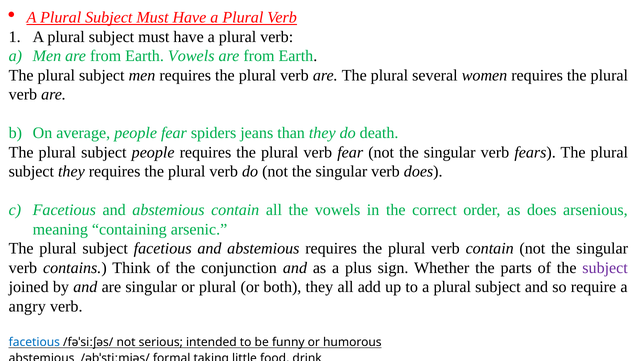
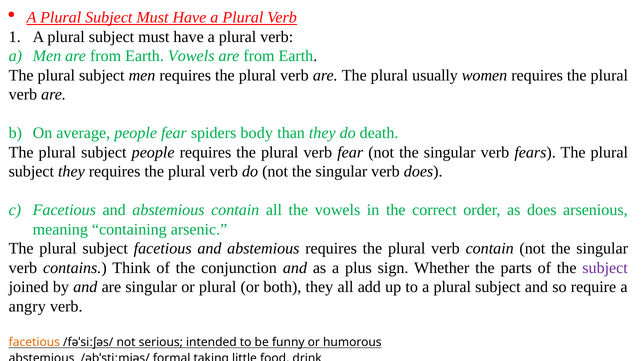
several: several -> usually
jeans: jeans -> body
facetious at (34, 342) colour: blue -> orange
